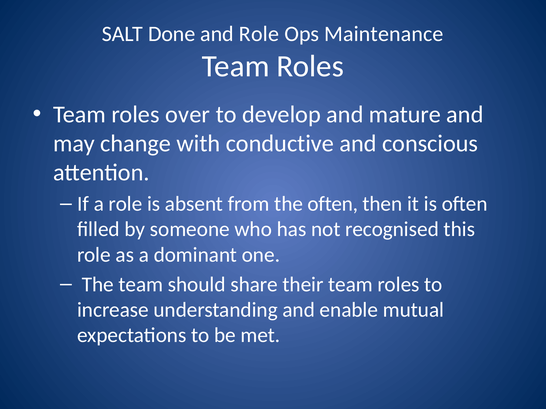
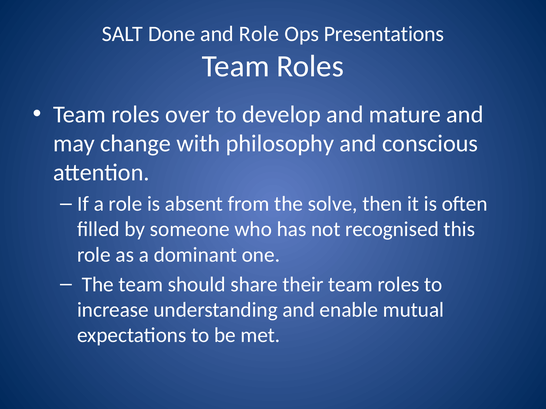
Maintenance: Maintenance -> Presentations
conductive: conductive -> philosophy
the often: often -> solve
